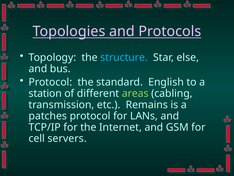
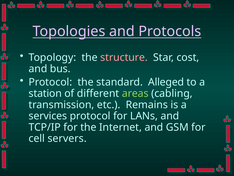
structure colour: light blue -> pink
else: else -> cost
English: English -> Alleged
patches: patches -> services
